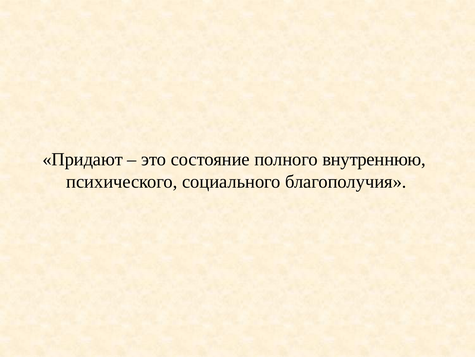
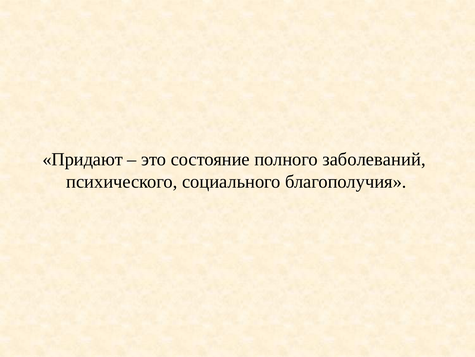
внутреннюю: внутреннюю -> заболеваний
